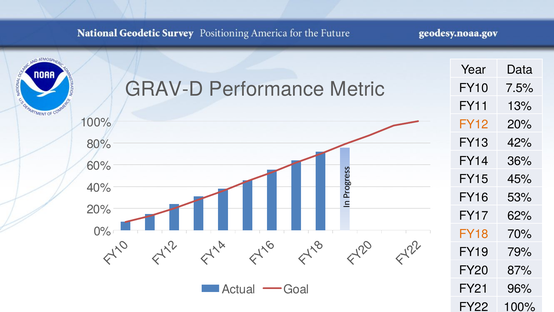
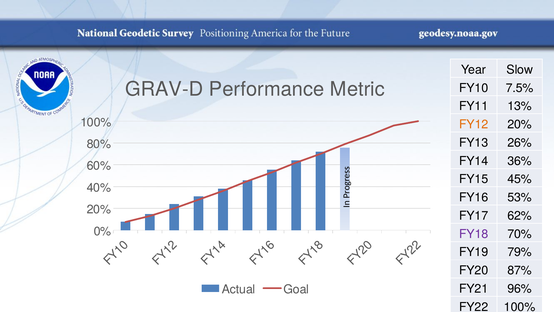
Data: Data -> Slow
42%: 42% -> 26%
FY18 colour: orange -> purple
